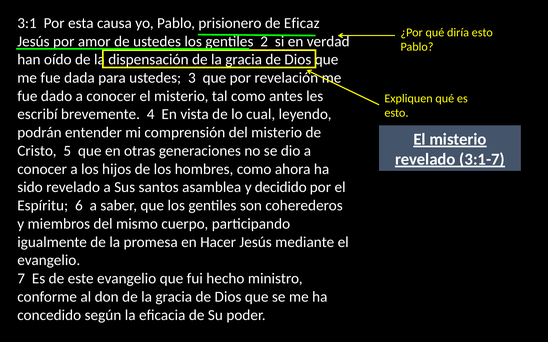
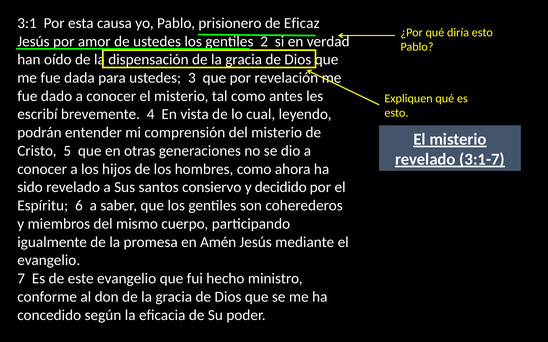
asamblea: asamblea -> consiervo
Hacer: Hacer -> Amén
